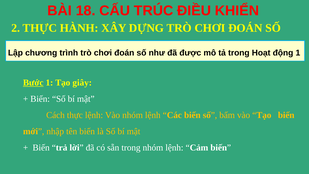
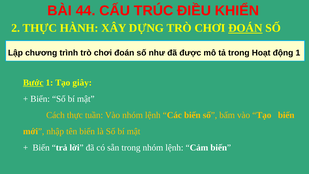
18: 18 -> 44
ĐOÁN at (245, 28) underline: none -> present
thực lệnh: lệnh -> tuần
